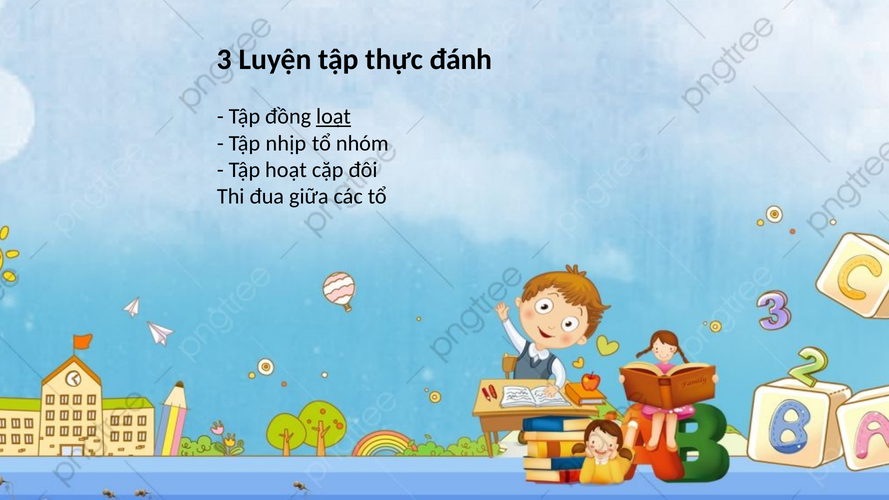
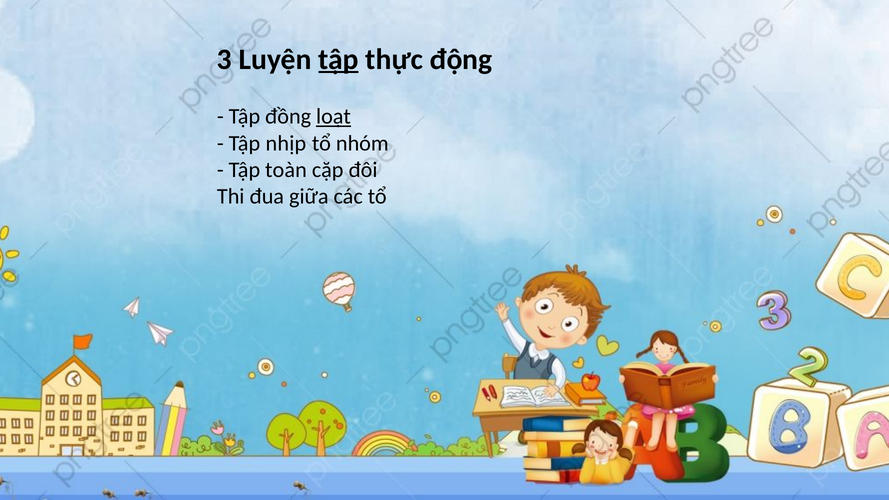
tập at (339, 59) underline: none -> present
đánh: đánh -> động
hoạt: hoạt -> toàn
